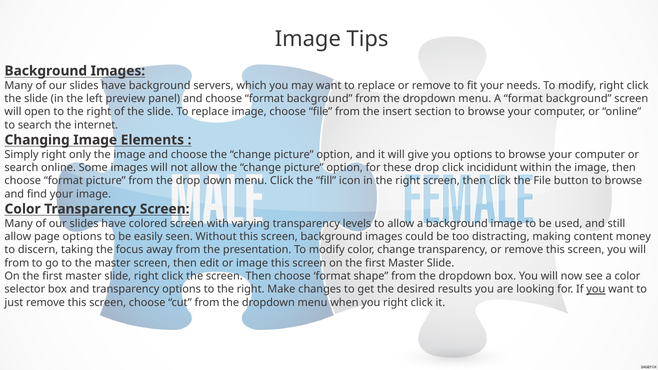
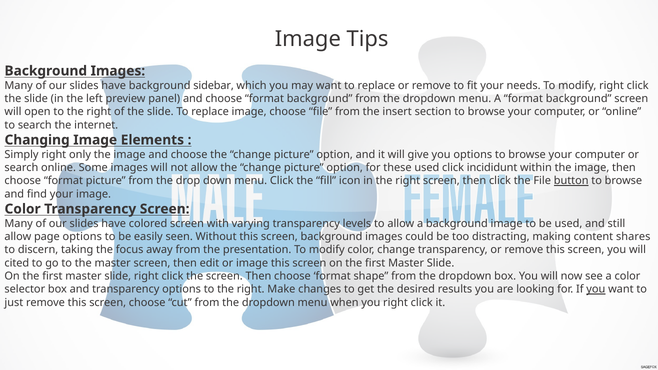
servers: servers -> sidebar
these drop: drop -> used
button underline: none -> present
money: money -> shares
from at (17, 263): from -> cited
